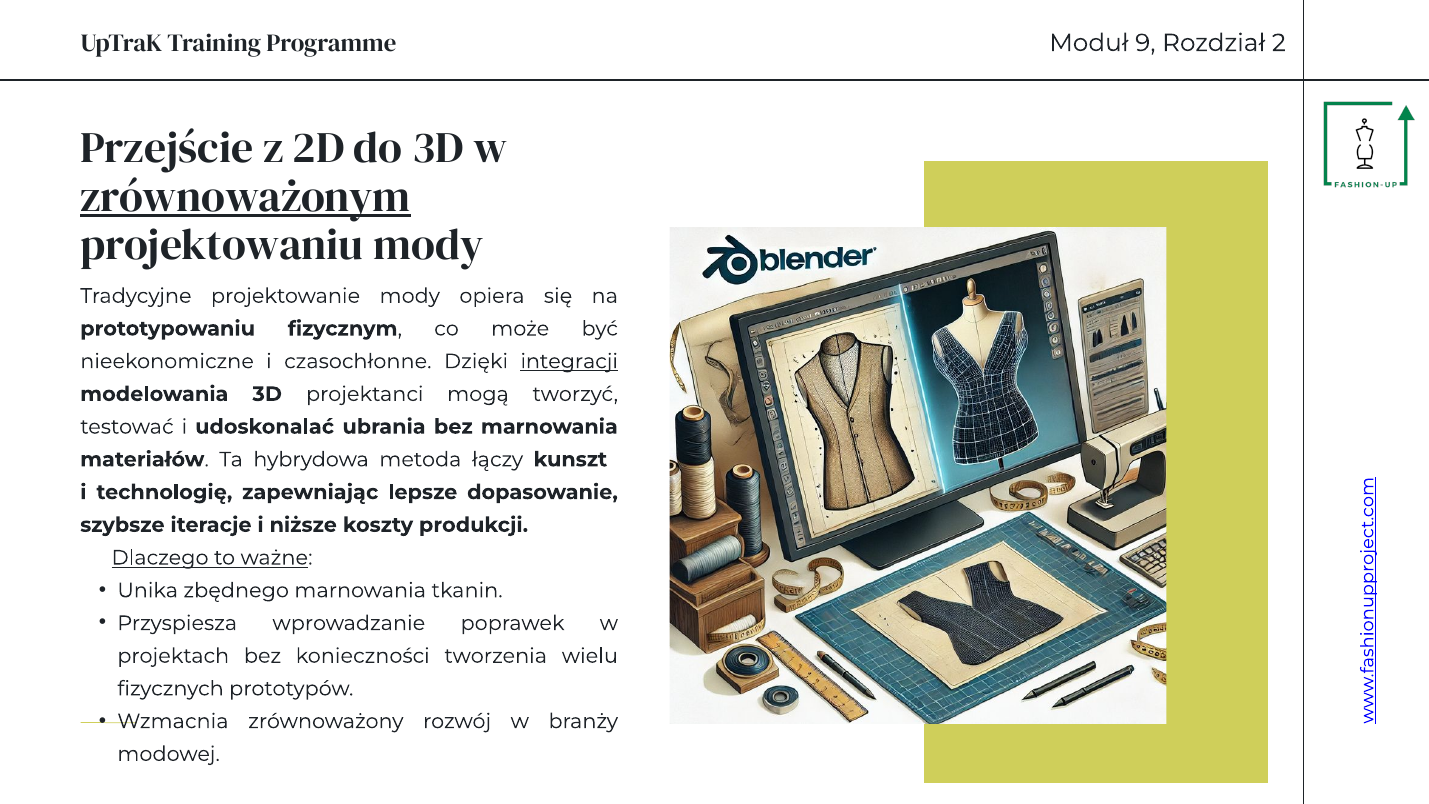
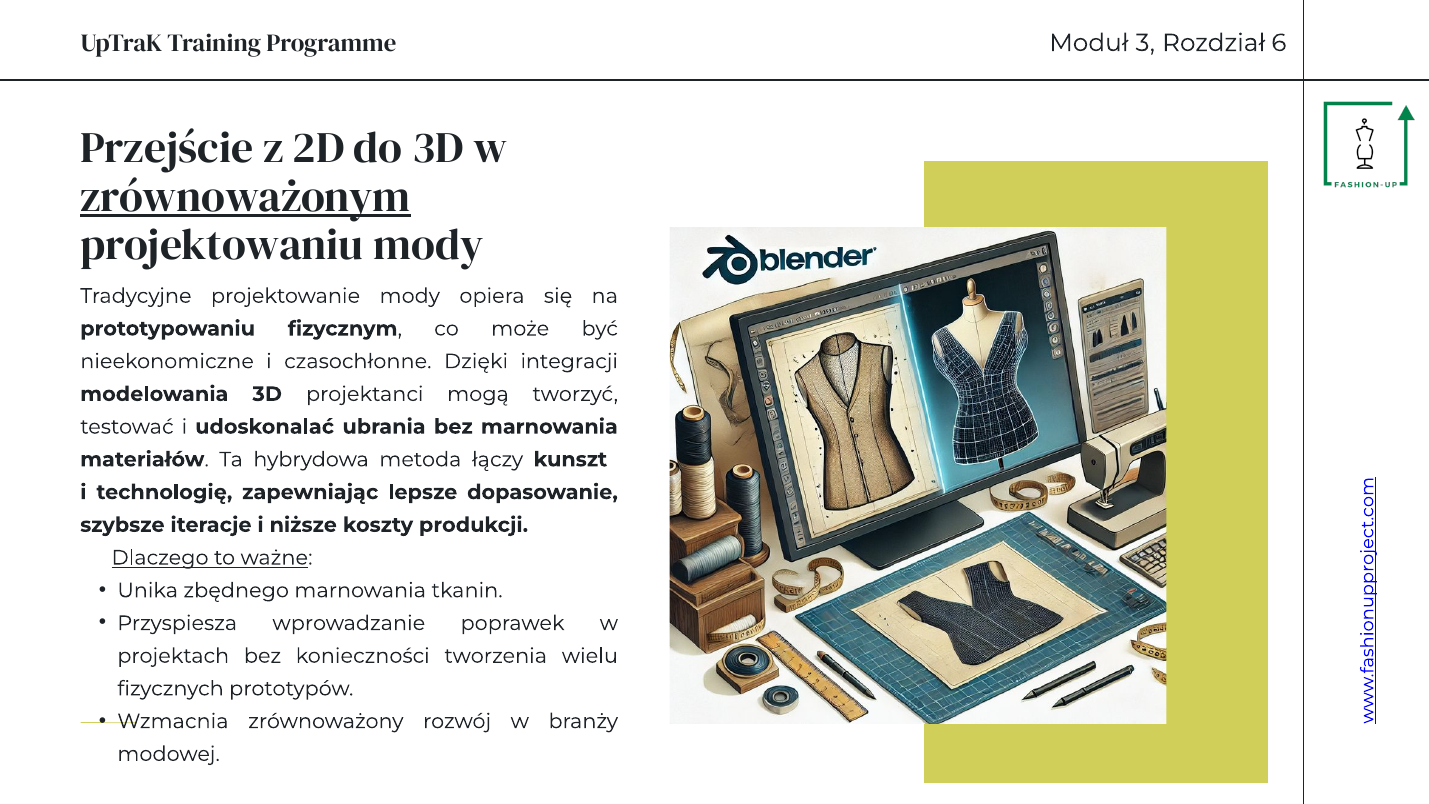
9: 9 -> 3
2: 2 -> 6
integracji underline: present -> none
